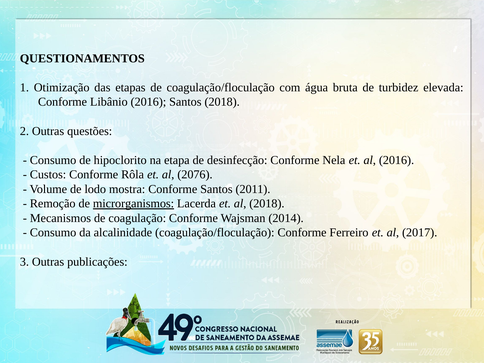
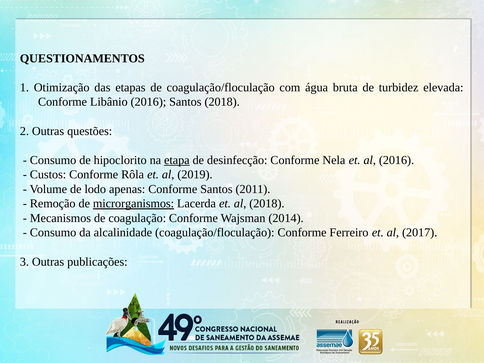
etapa underline: none -> present
2076: 2076 -> 2019
mostra: mostra -> apenas
